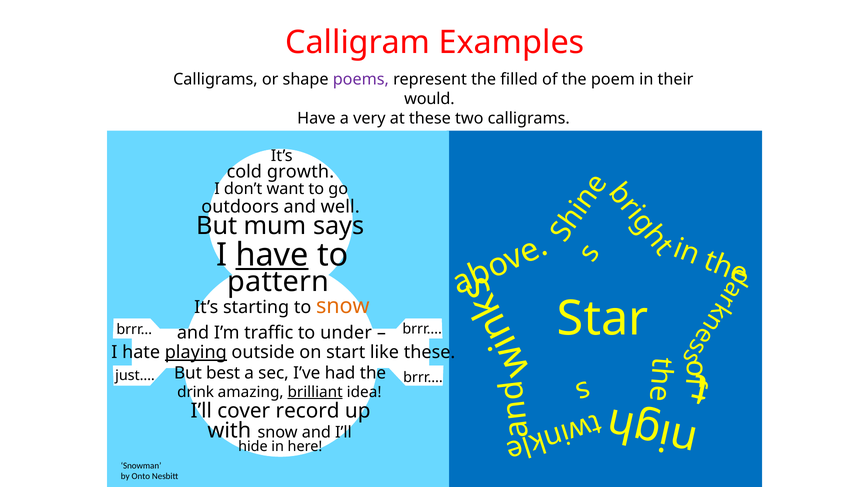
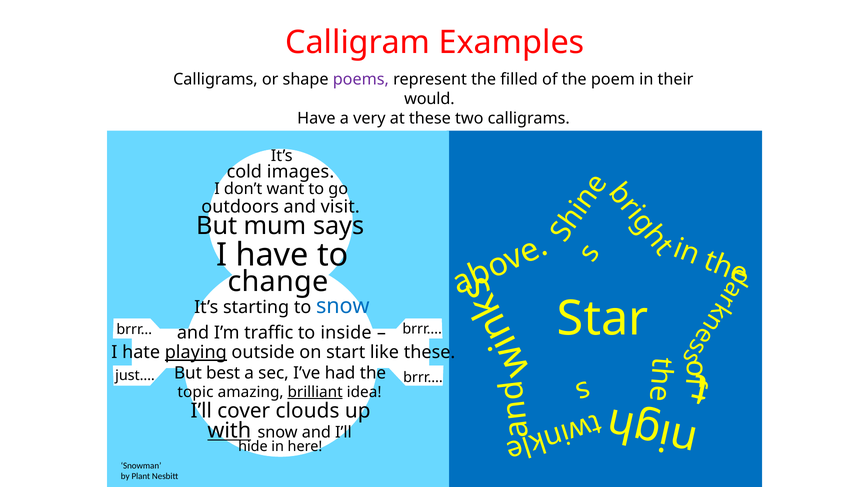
growth: growth -> images
well: well -> visit
have at (272, 255) underline: present -> none
pattern: pattern -> change
snow at (343, 306) colour: orange -> blue
under: under -> inside
drink: drink -> topic
record: record -> clouds
with underline: none -> present
Onto: Onto -> Plant
